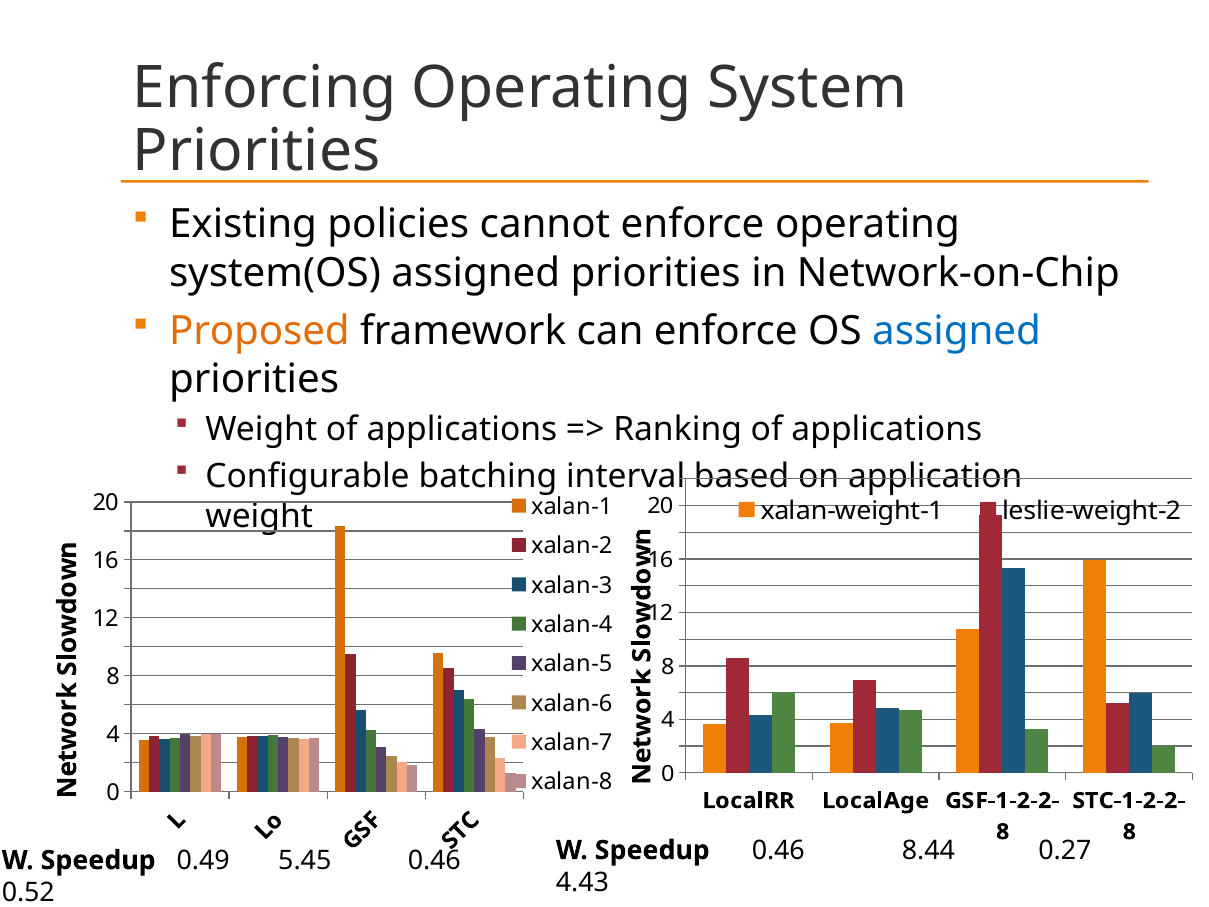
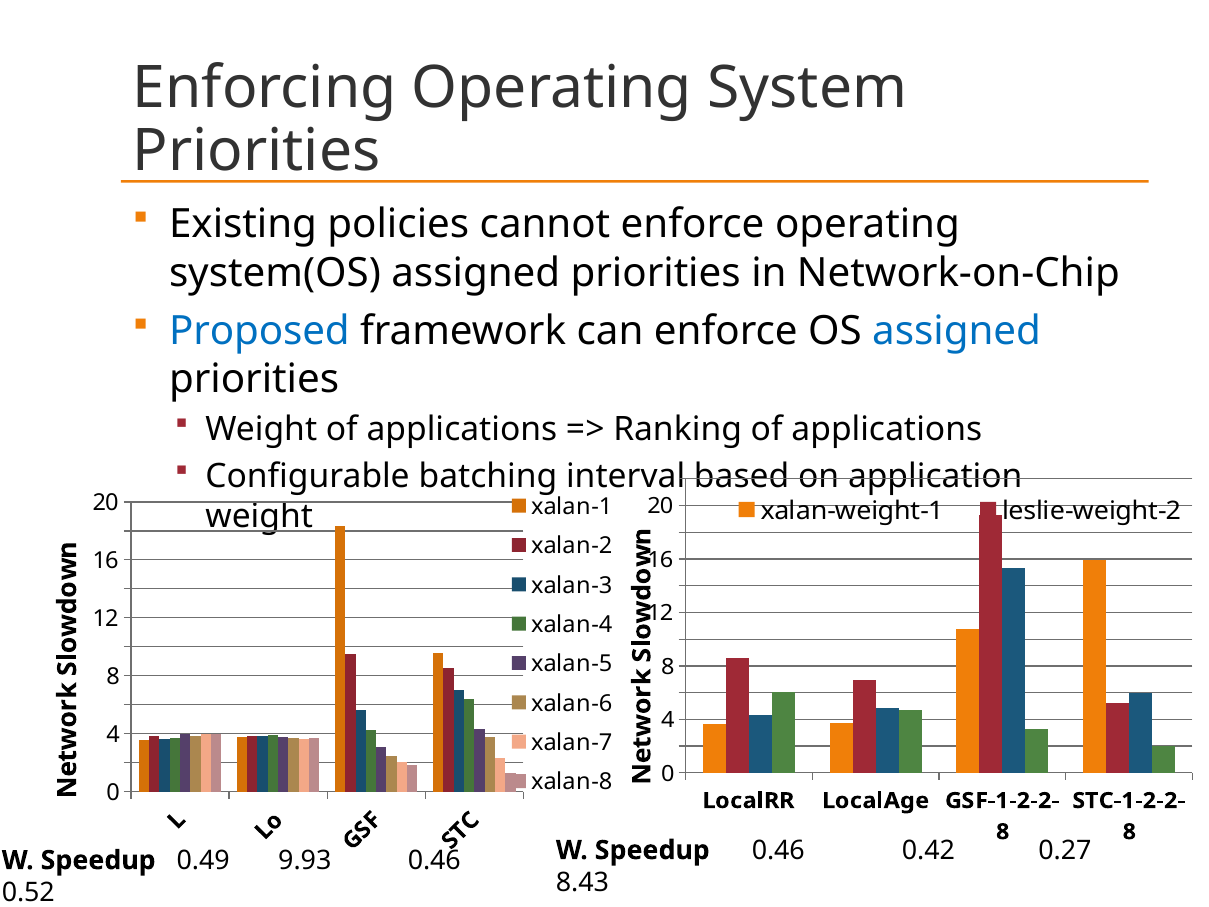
Proposed colour: orange -> blue
8.44: 8.44 -> 0.42
5.45: 5.45 -> 9.93
4.43: 4.43 -> 8.43
